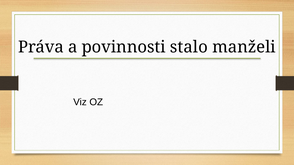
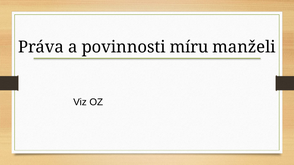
stalo: stalo -> míru
